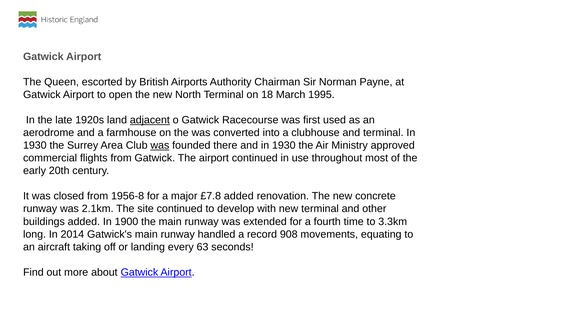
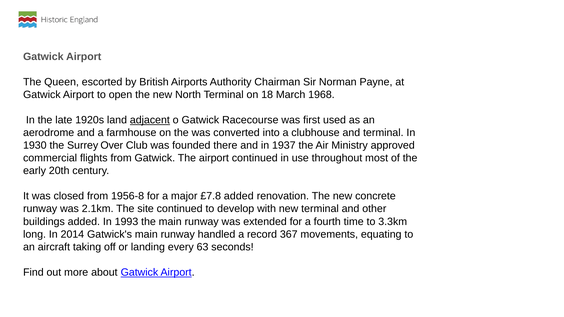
1995: 1995 -> 1968
Area: Area -> Over
was at (160, 146) underline: present -> none
and in 1930: 1930 -> 1937
1900: 1900 -> 1993
908: 908 -> 367
